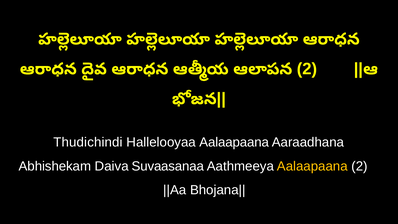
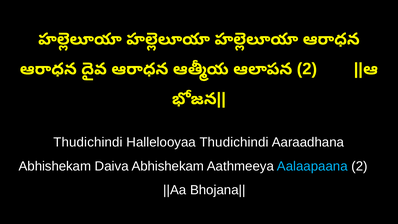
Hallelooyaa Aalaapaana: Aalaapaana -> Thudichindi
Daiva Suvaasanaa: Suvaasanaa -> Abhishekam
Aalaapaana at (312, 166) colour: yellow -> light blue
